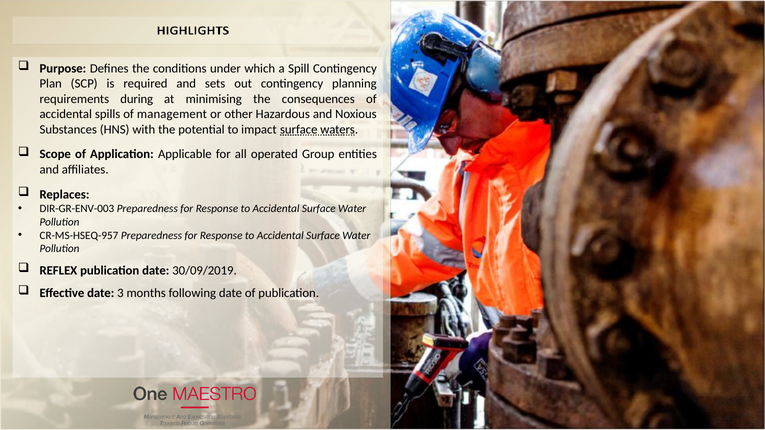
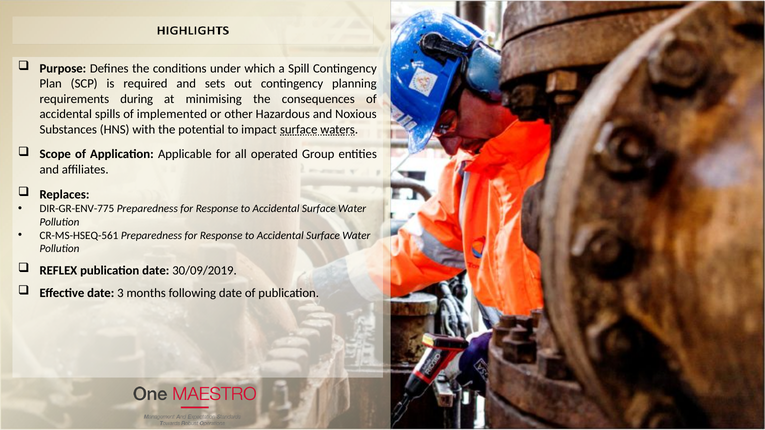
management: management -> implemented
DIR-GR-ENV-003: DIR-GR-ENV-003 -> DIR-GR-ENV-775
CR-MS-HSEQ-957: CR-MS-HSEQ-957 -> CR-MS-HSEQ-561
